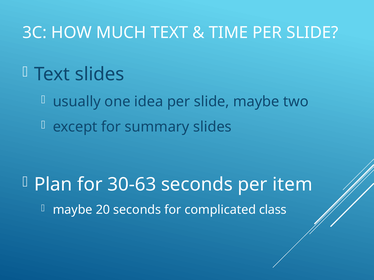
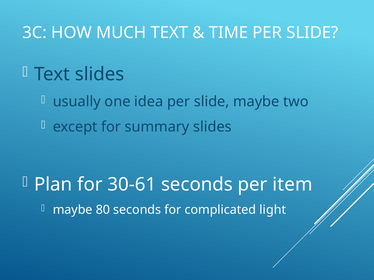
30-63: 30-63 -> 30-61
20: 20 -> 80
class: class -> light
